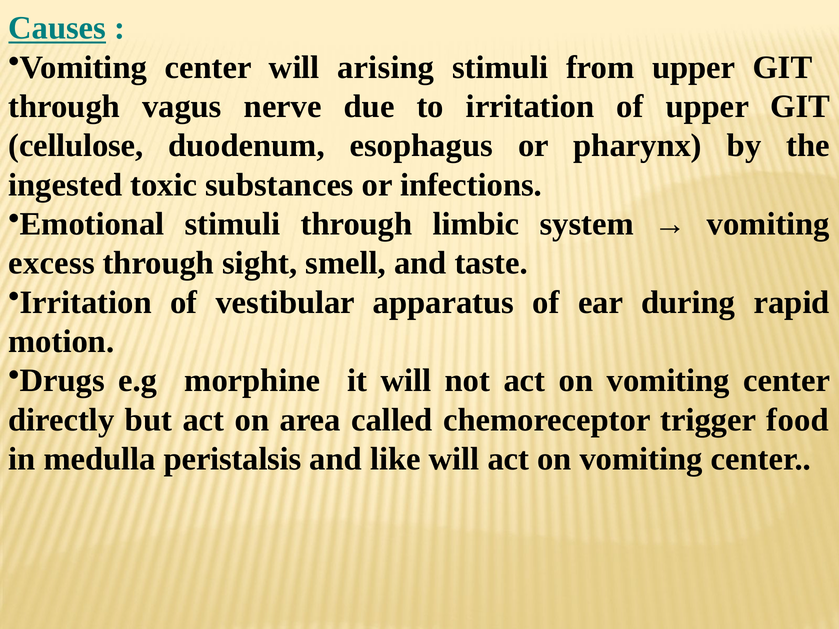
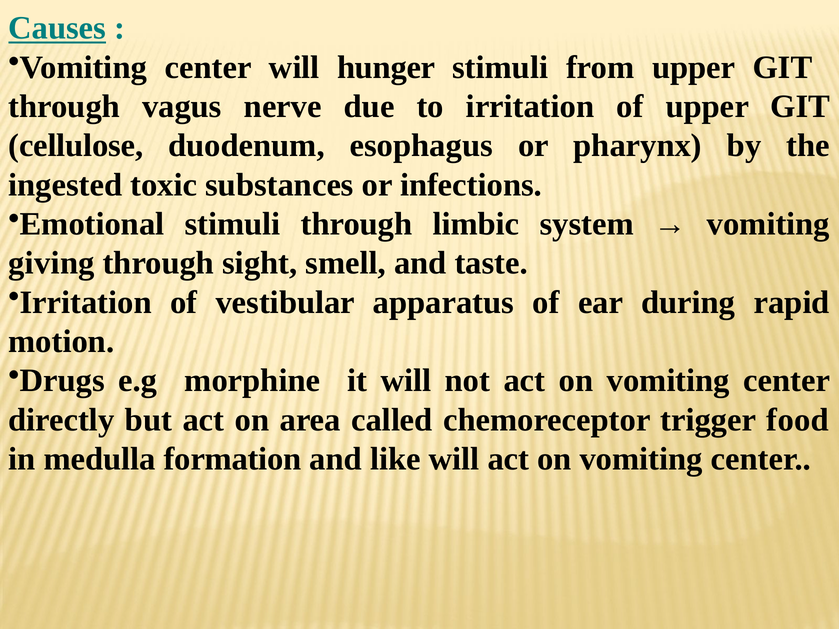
arising: arising -> hunger
excess: excess -> giving
peristalsis: peristalsis -> formation
